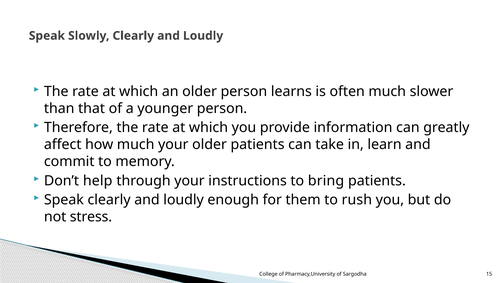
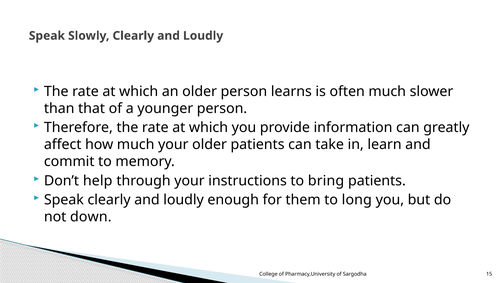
rush: rush -> long
stress: stress -> down
